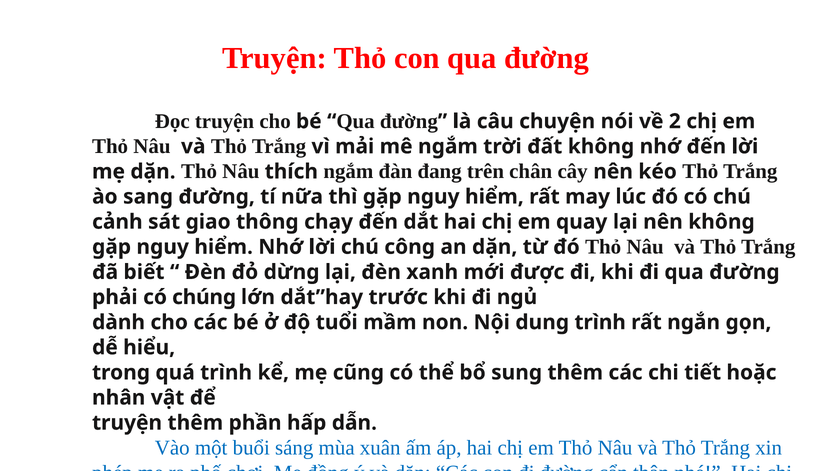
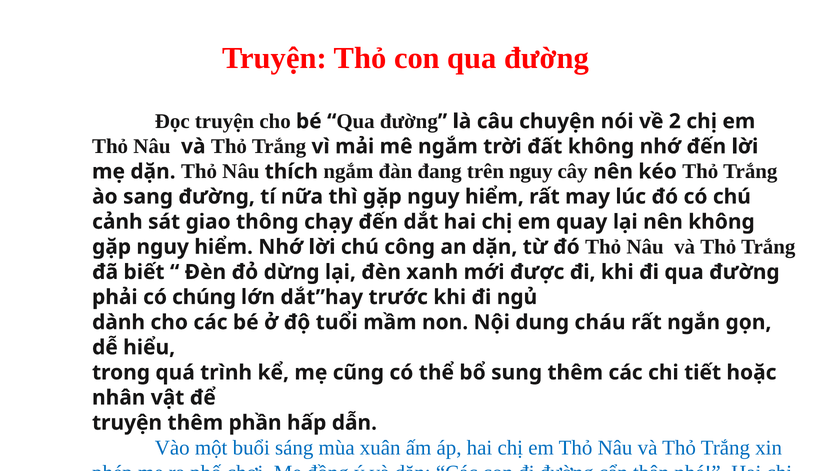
trên chân: chân -> nguy
dung trình: trình -> cháu
